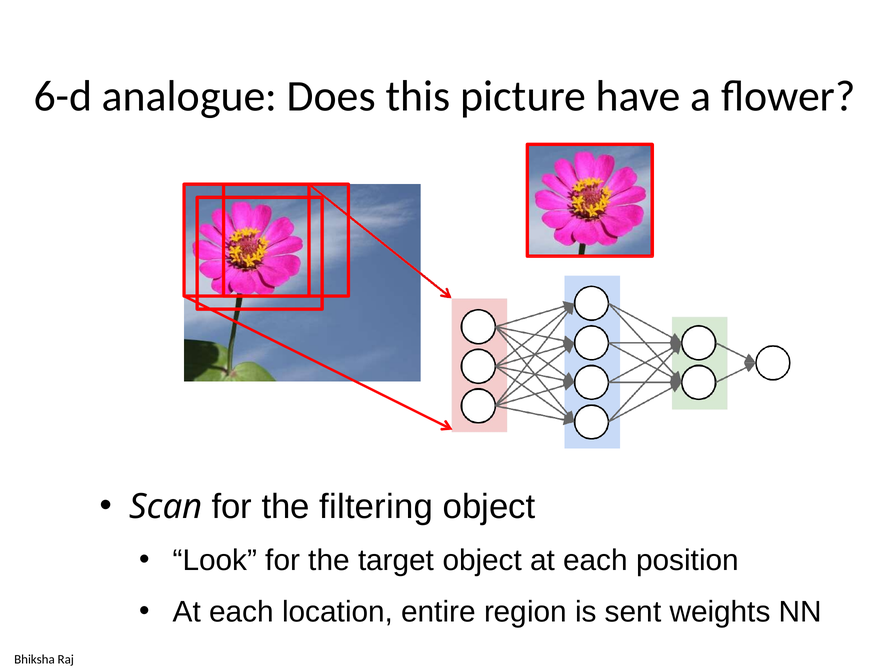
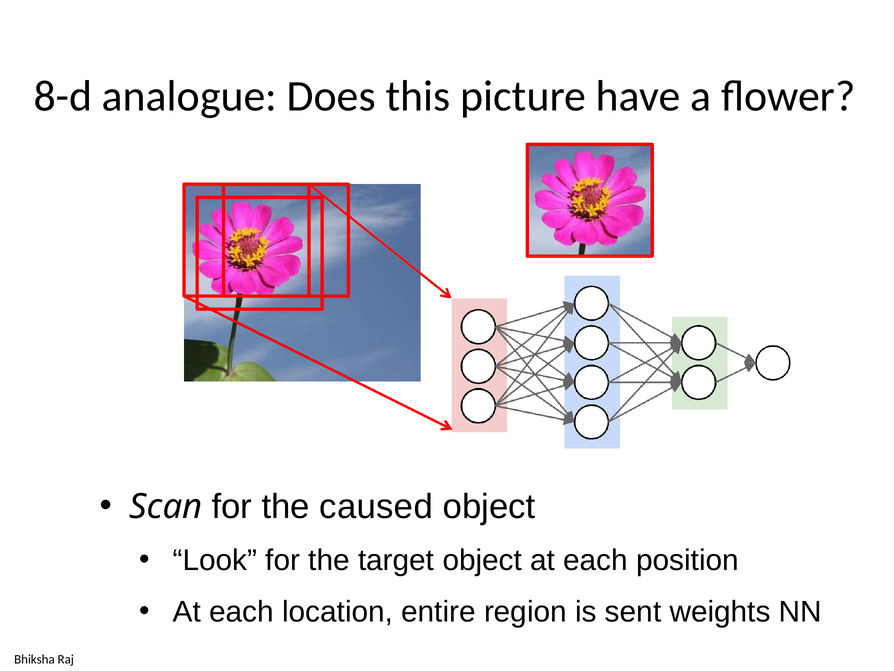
6-d: 6-d -> 8-d
filtering: filtering -> caused
